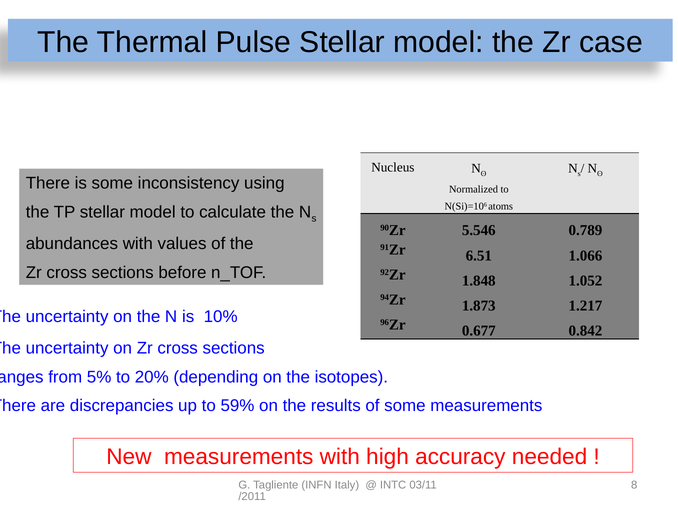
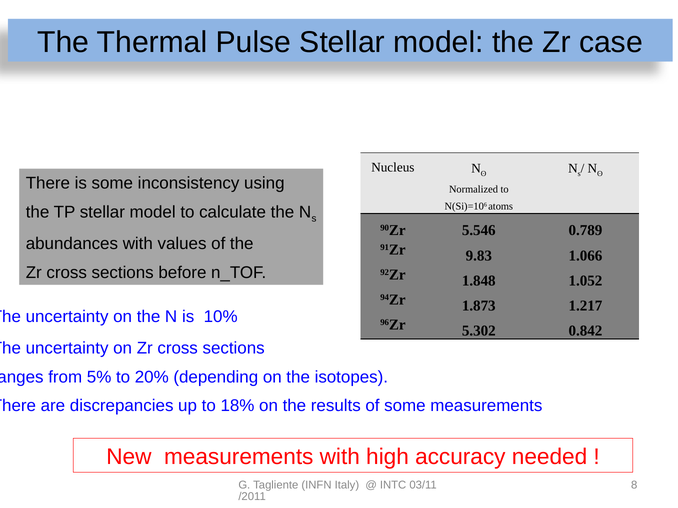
6.51: 6.51 -> 9.83
0.677: 0.677 -> 5.302
59%: 59% -> 18%
